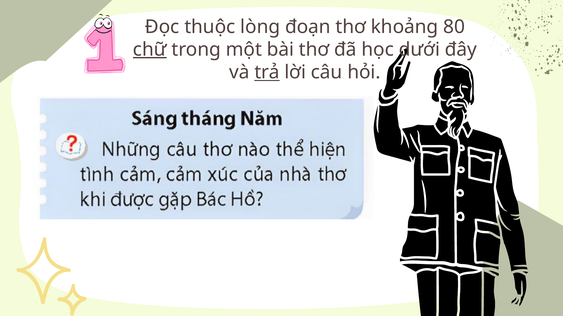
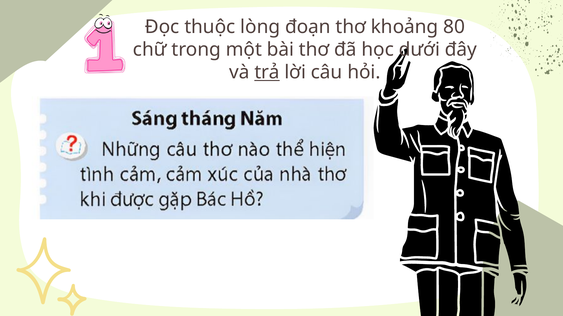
chữ underline: present -> none
